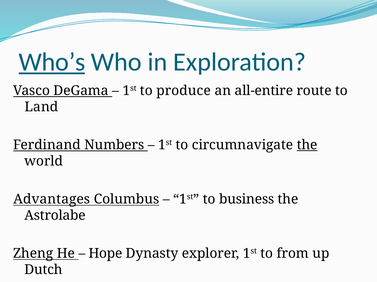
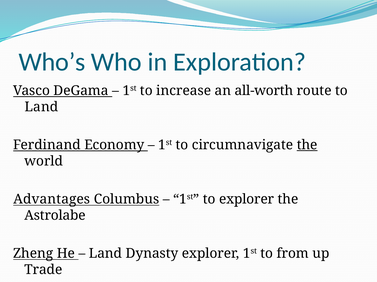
Who’s underline: present -> none
produce: produce -> increase
all-entire: all-entire -> all-worth
Numbers: Numbers -> Economy
to business: business -> explorer
Hope at (106, 254): Hope -> Land
Dutch: Dutch -> Trade
